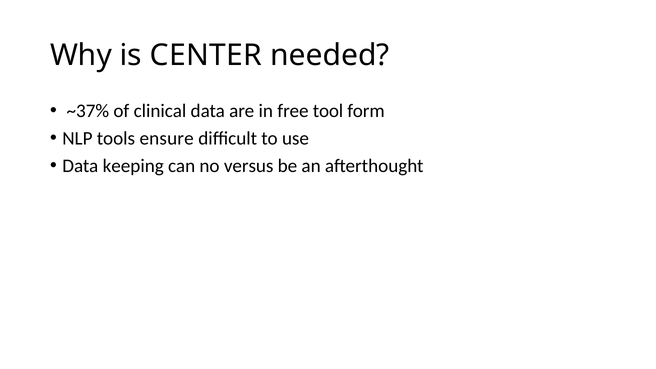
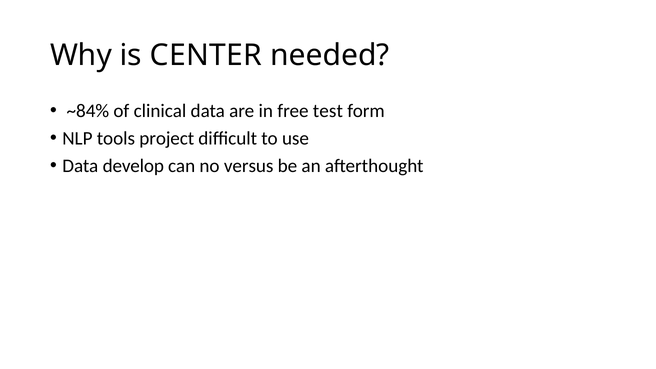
~37%: ~37% -> ~84%
tool: tool -> test
ensure: ensure -> project
keeping: keeping -> develop
